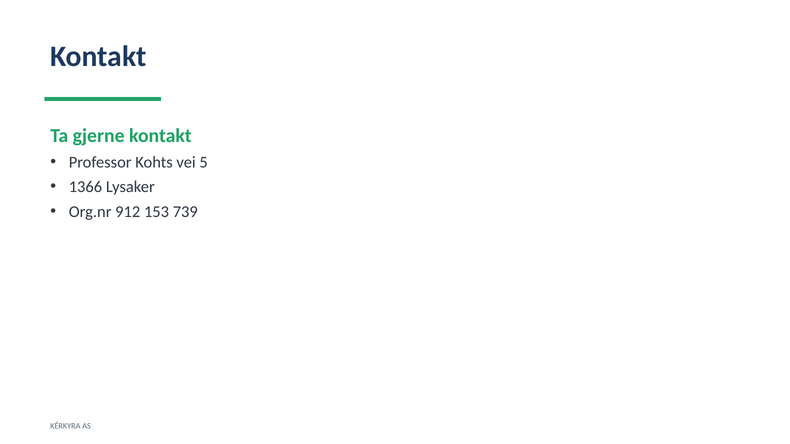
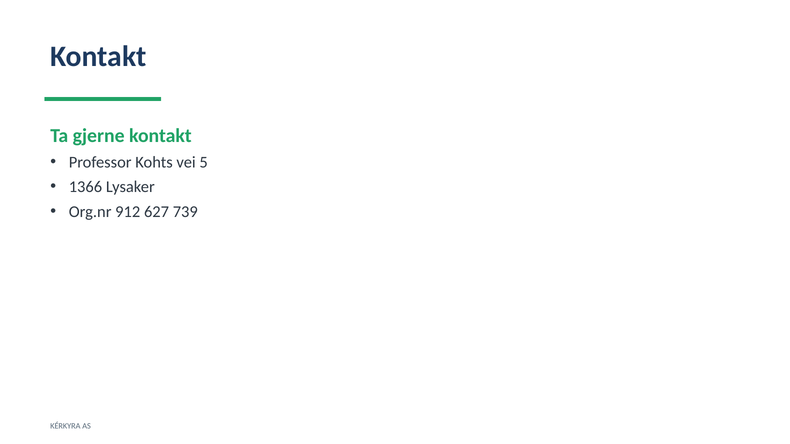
153: 153 -> 627
